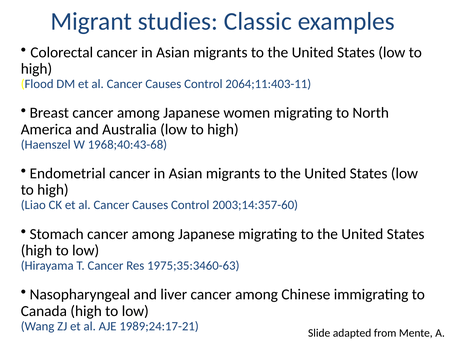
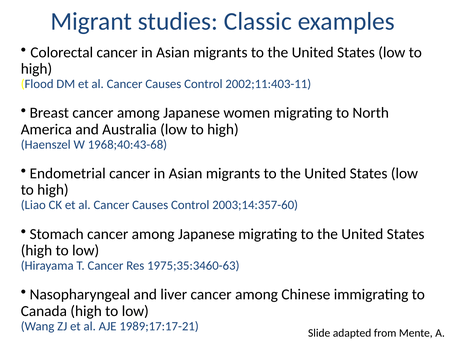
2064;11:403-11: 2064;11:403-11 -> 2002;11:403-11
1989;24:17-21: 1989;24:17-21 -> 1989;17:17-21
